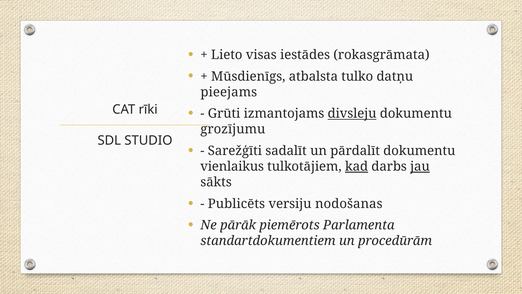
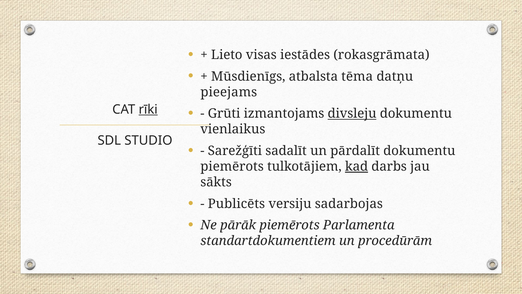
tulko: tulko -> tēma
rīki underline: none -> present
grozījumu: grozījumu -> vienlaikus
vienlaikus at (232, 166): vienlaikus -> piemērots
jau underline: present -> none
nodošanas: nodošanas -> sadarbojas
